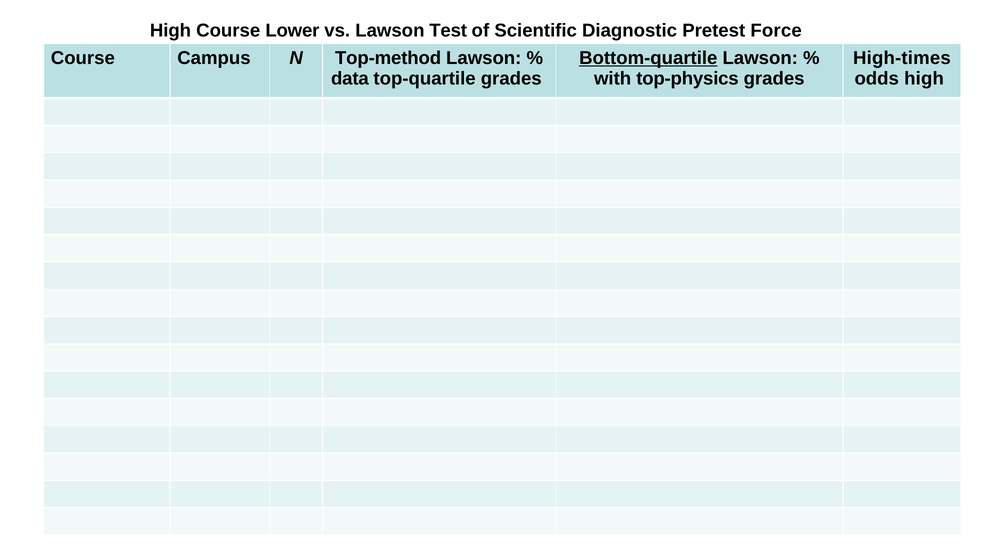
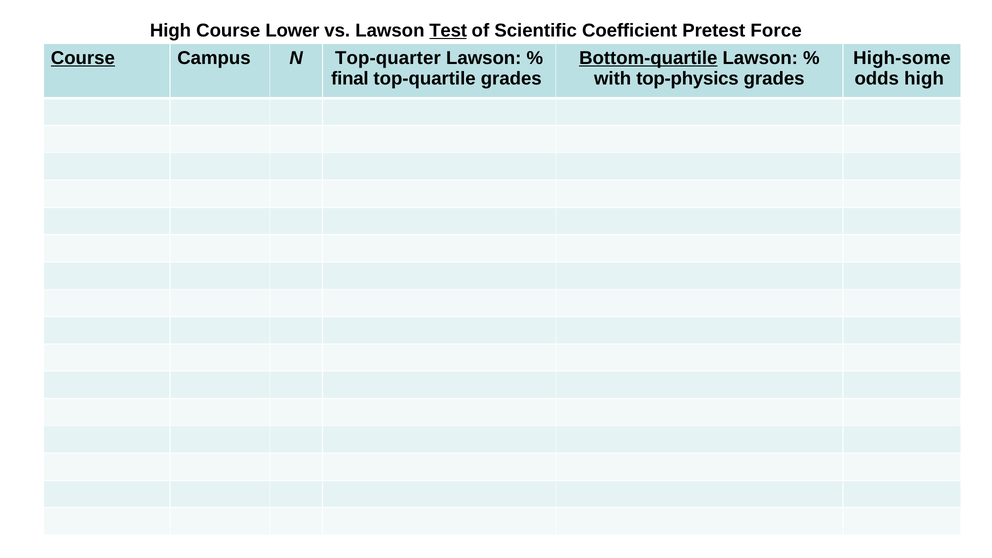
Test underline: none -> present
Diagnostic: Diagnostic -> Coefficient
Course at (83, 58) underline: none -> present
Top-method: Top-method -> Top-quarter
High-times: High-times -> High-some
data: data -> final
